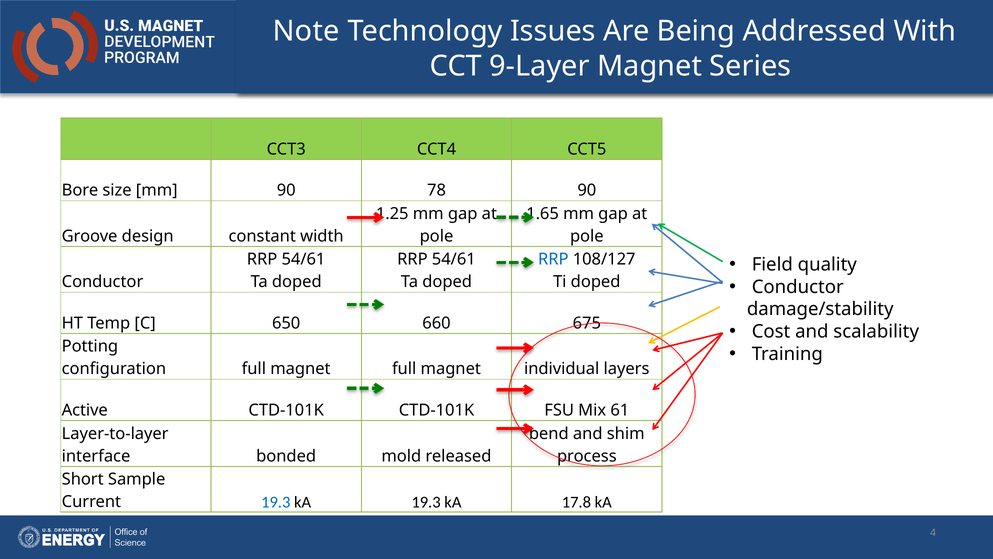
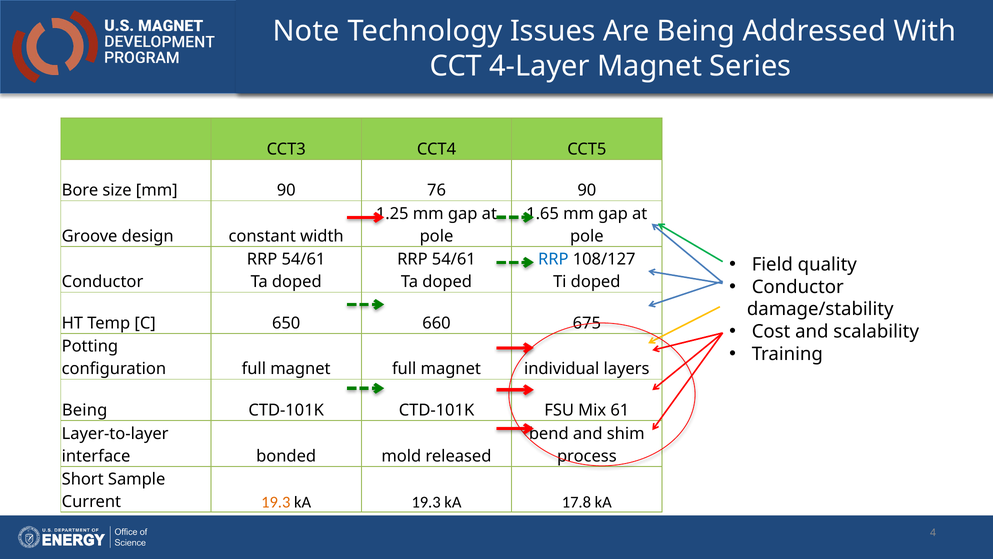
9-Layer: 9-Layer -> 4-Layer
78: 78 -> 76
Active at (85, 410): Active -> Being
19.3 at (276, 502) colour: blue -> orange
